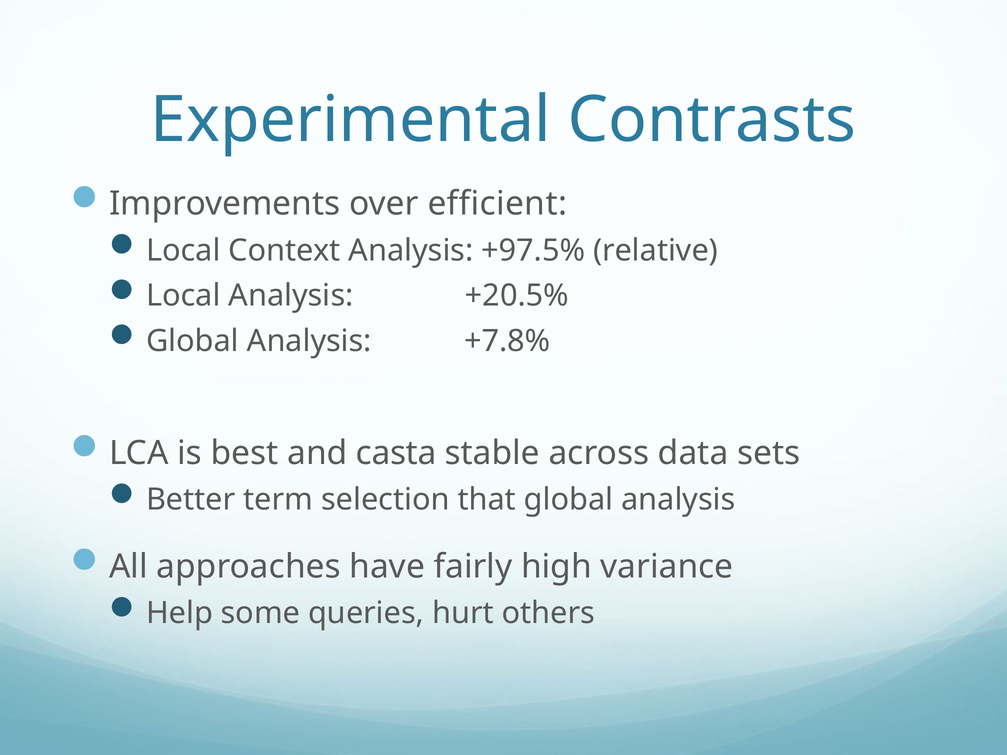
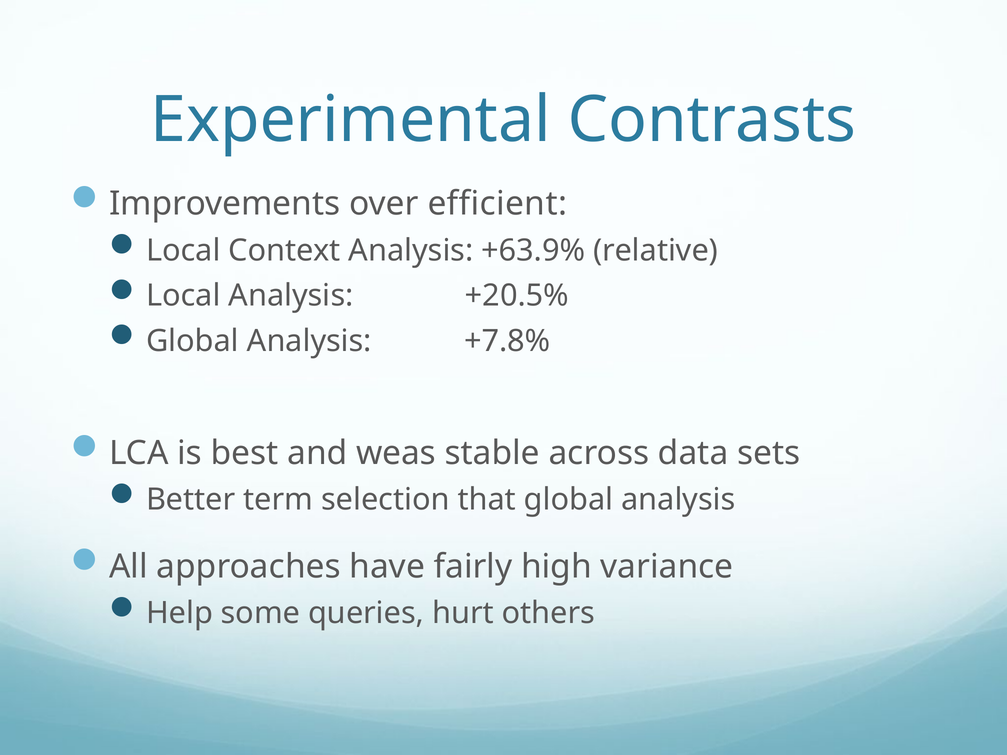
+97.5%: +97.5% -> +63.9%
casta: casta -> weas
